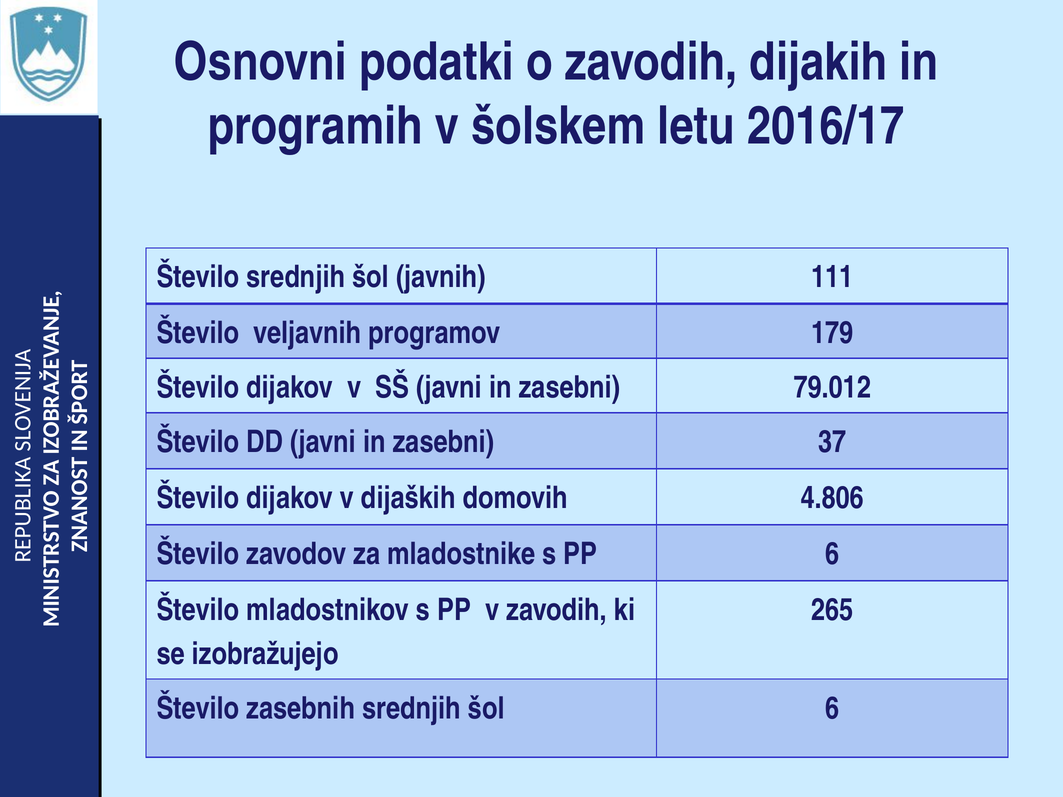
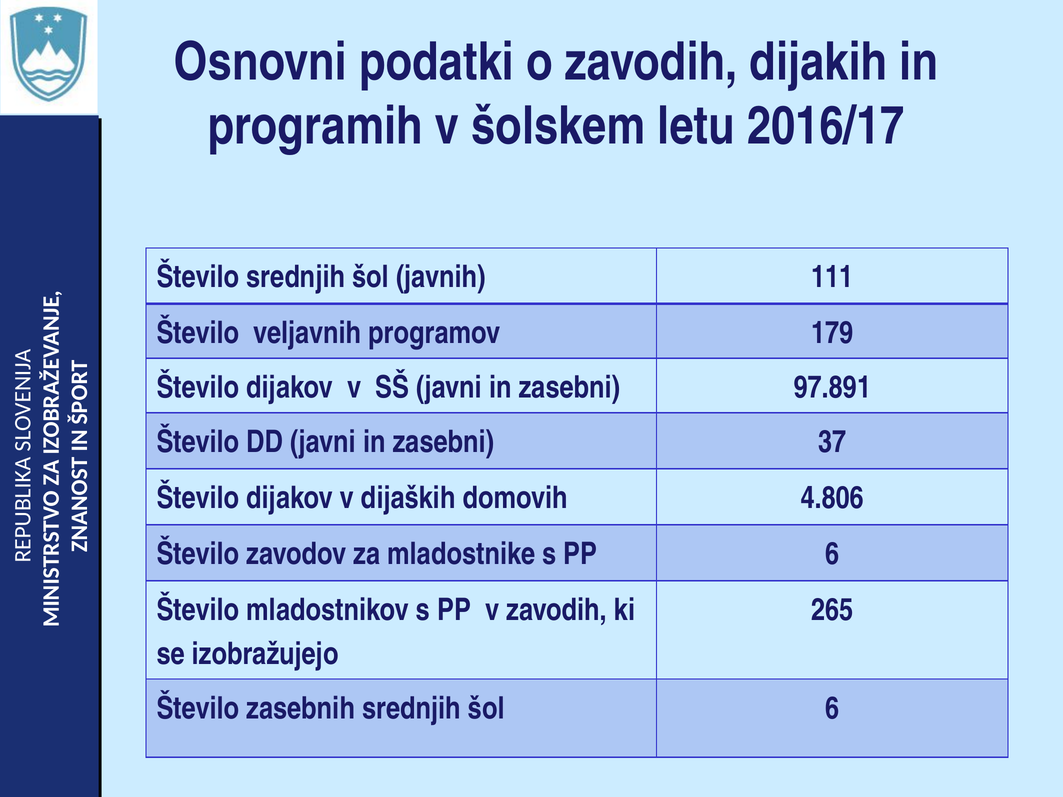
79.012: 79.012 -> 97.891
